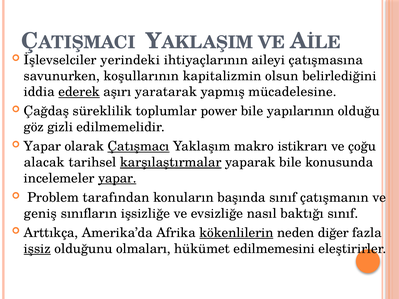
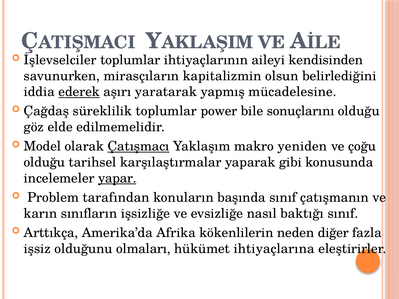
İşlevselciler yerindeki: yerindeki -> toplumlar
çatışmasına: çatışmasına -> kendisinden
koşullarının: koşullarının -> mirasçıların
yapılarının: yapılarının -> sonuçlarını
gizli: gizli -> elde
Yapar at (42, 146): Yapar -> Model
istikrarı: istikrarı -> yeniden
alacak at (44, 162): alacak -> olduğu
karşılaştırmalar underline: present -> none
yaparak bile: bile -> gibi
geniş: geniş -> karın
kökenlilerin underline: present -> none
işsiz underline: present -> none
edilmemesini: edilmemesini -> ihtiyaçlarına
